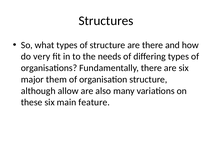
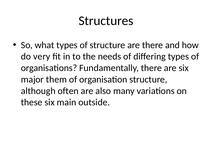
allow: allow -> often
feature: feature -> outside
